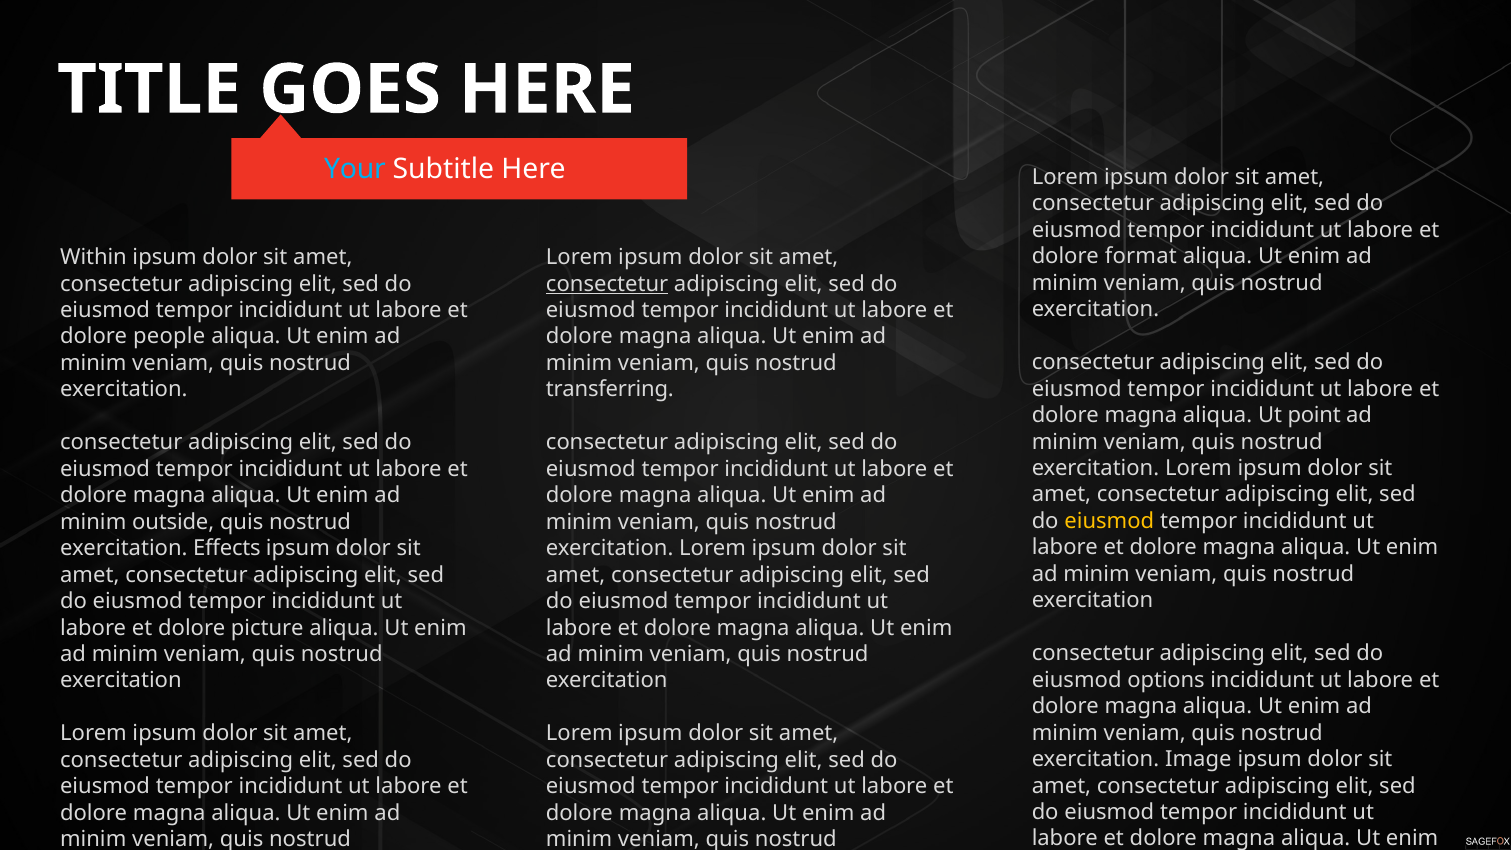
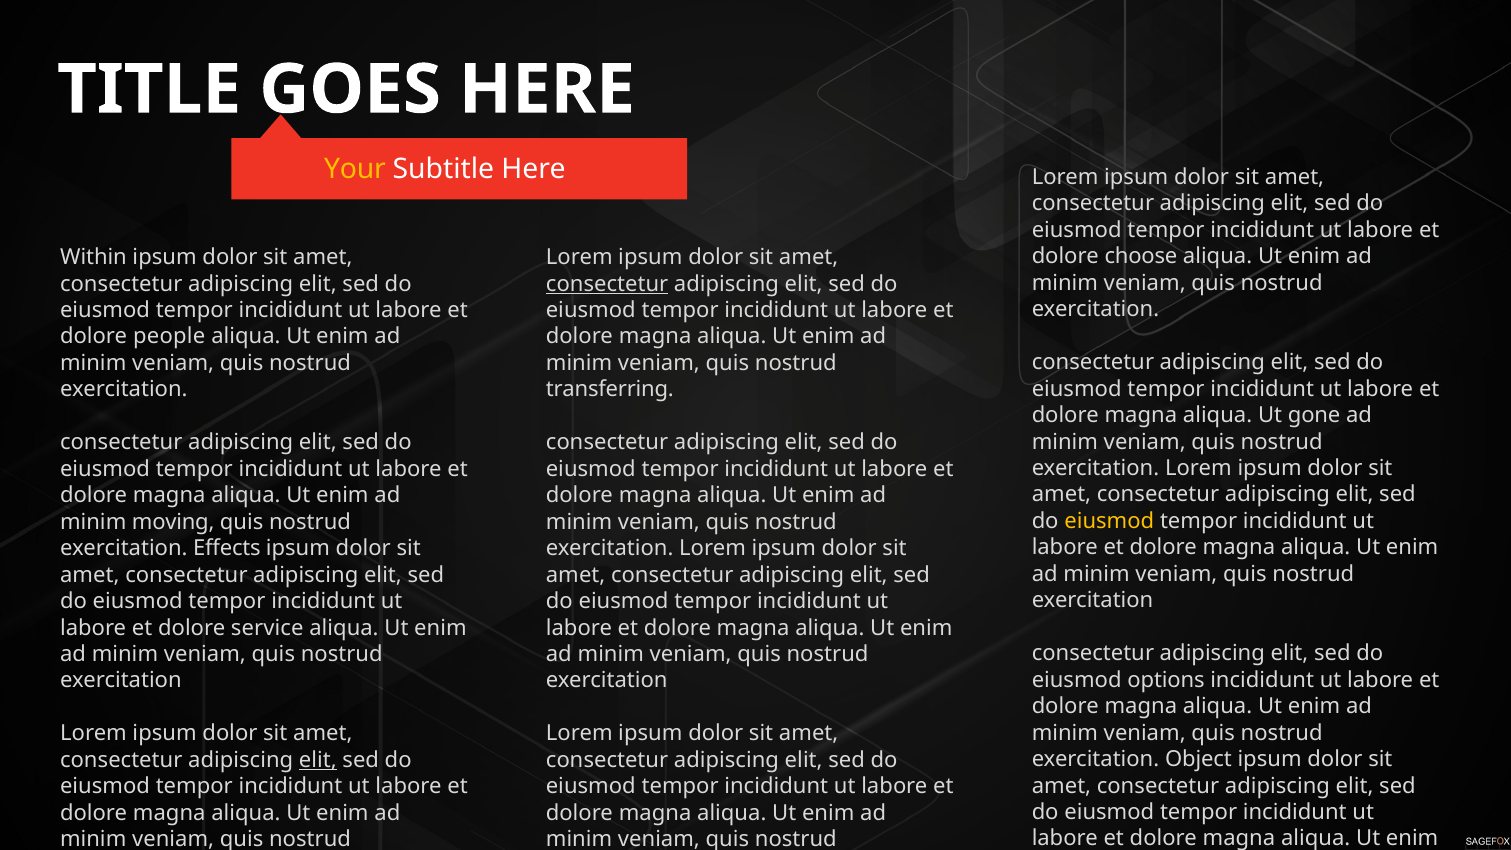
Your colour: light blue -> yellow
format: format -> choose
point: point -> gone
outside: outside -> moving
picture: picture -> service
Image: Image -> Object
elit at (318, 760) underline: none -> present
